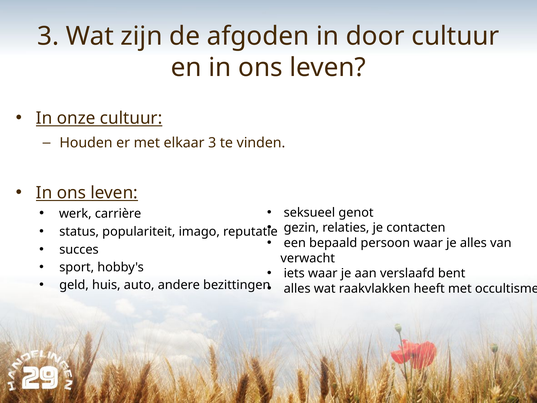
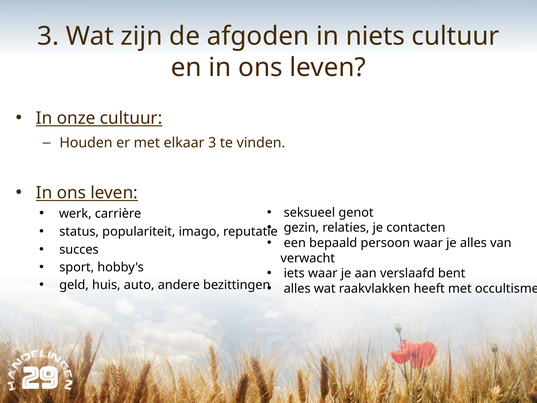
door: door -> niets
